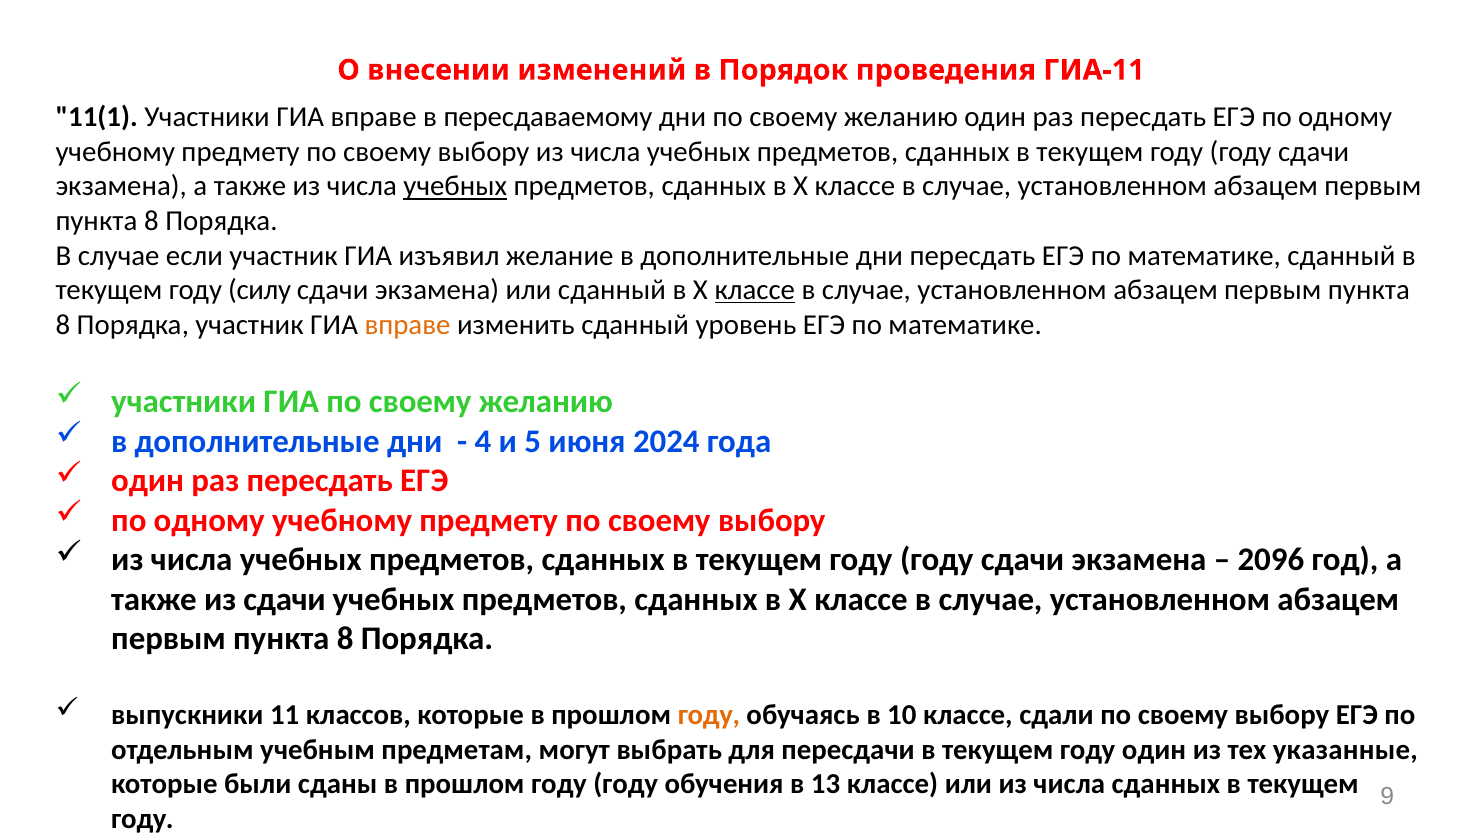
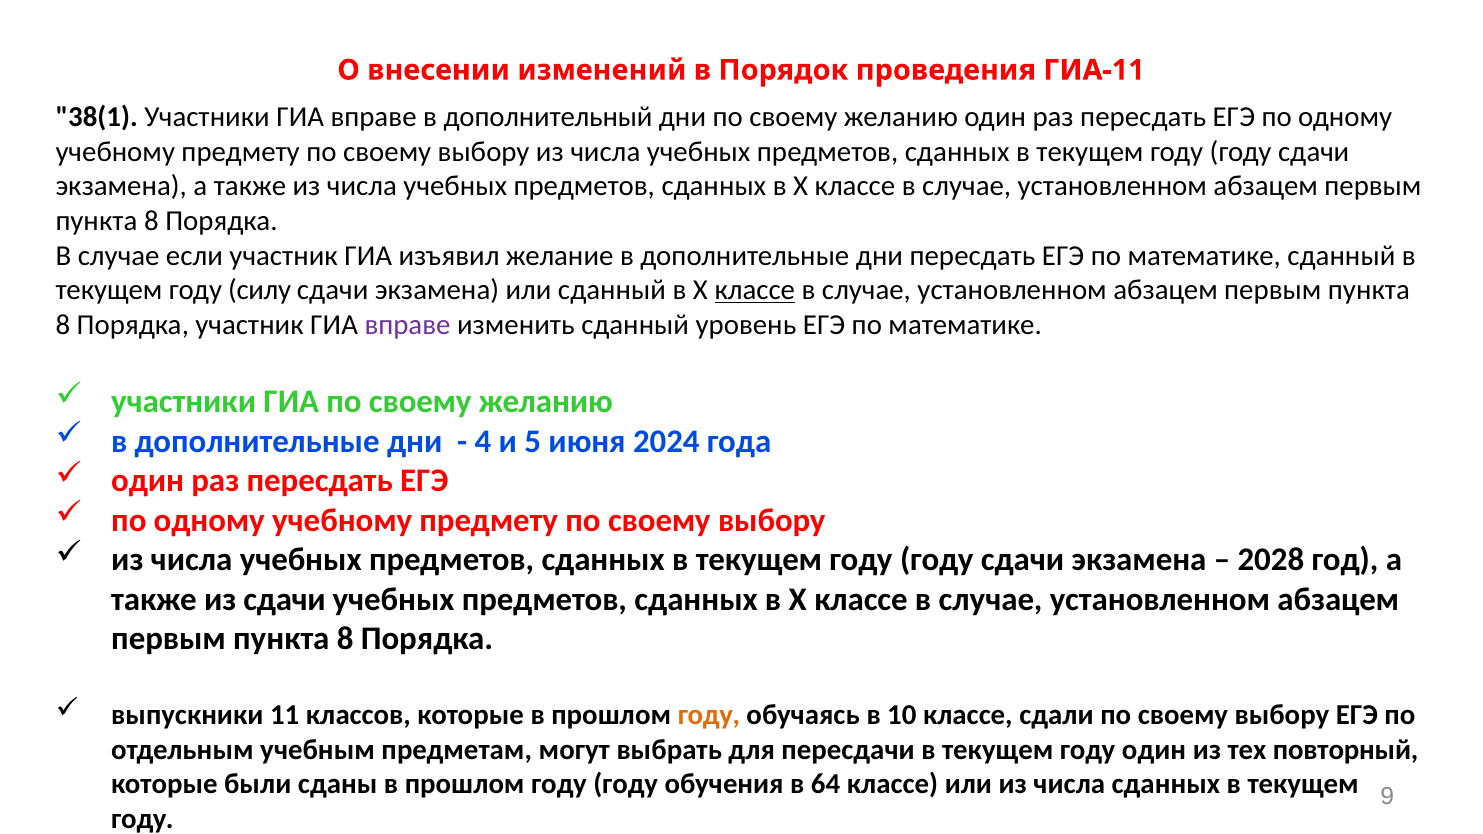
11(1: 11(1 -> 38(1
пересдаваемому: пересдаваемому -> дополнительный
учебных at (455, 186) underline: present -> none
вправе at (407, 325) colour: orange -> purple
2096: 2096 -> 2028
указанные: указанные -> повторный
13: 13 -> 64
